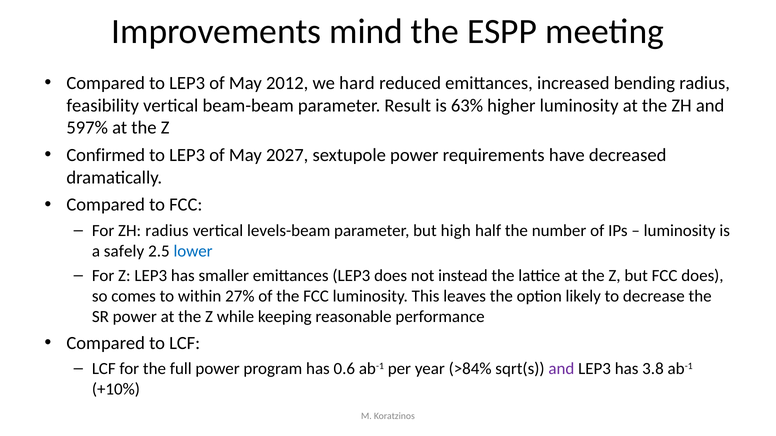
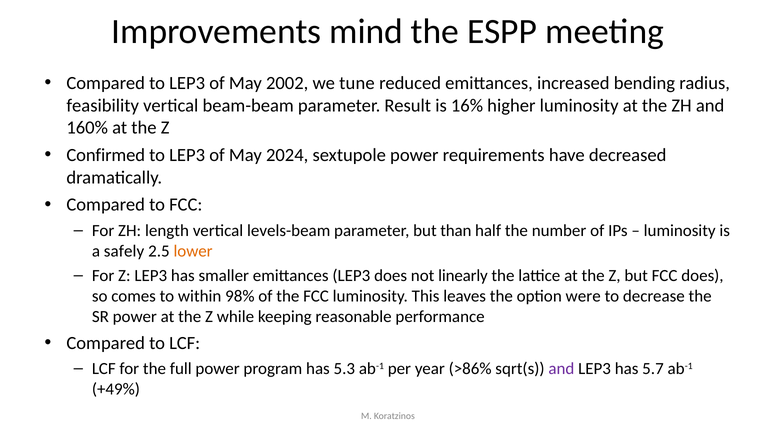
2012: 2012 -> 2002
hard: hard -> tune
63%: 63% -> 16%
597%: 597% -> 160%
2027: 2027 -> 2024
ZH radius: radius -> length
high: high -> than
lower colour: blue -> orange
instead: instead -> linearly
27%: 27% -> 98%
likely: likely -> were
0.6: 0.6 -> 5.3
>84%: >84% -> >86%
3.8: 3.8 -> 5.7
+10%: +10% -> +49%
